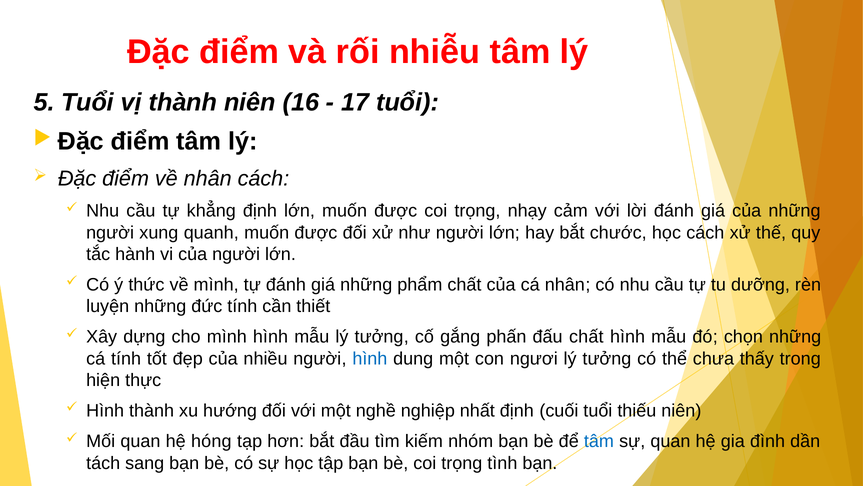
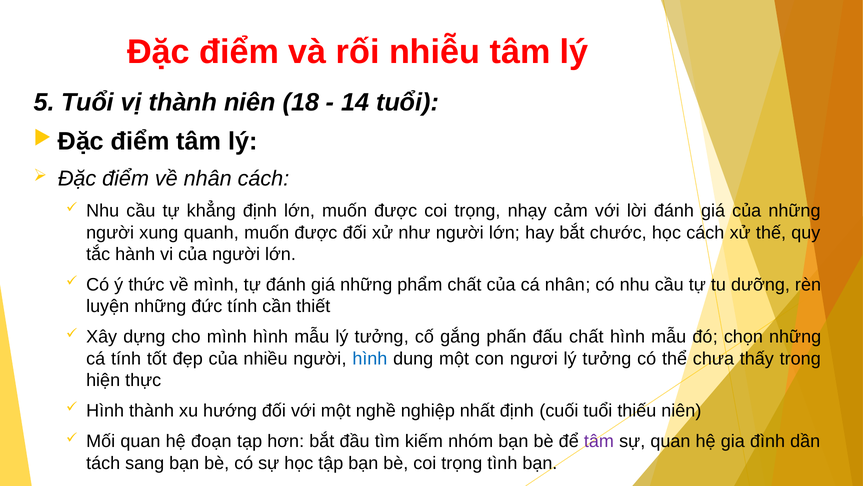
16: 16 -> 18
17: 17 -> 14
hóng: hóng -> đoạn
tâm at (599, 441) colour: blue -> purple
